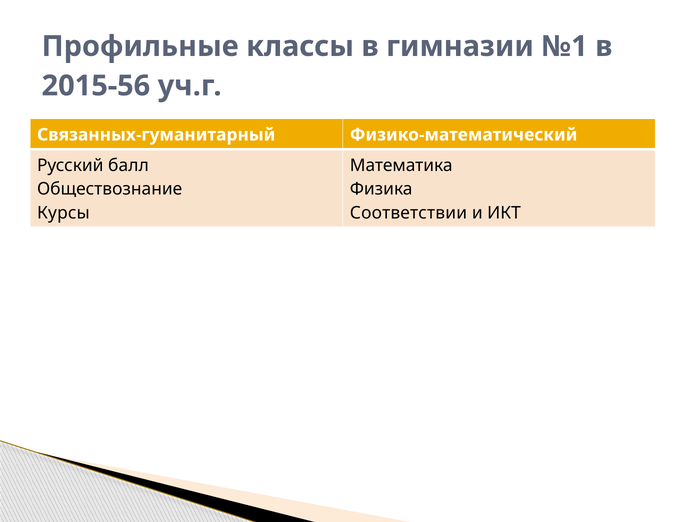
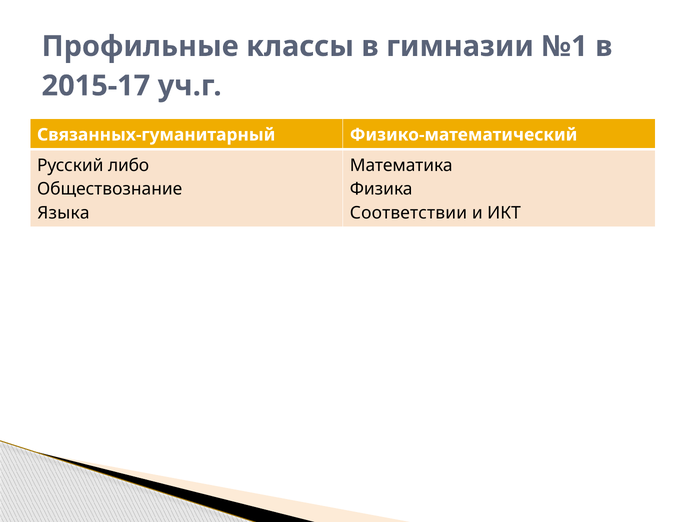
2015-56: 2015-56 -> 2015-17
балл: балл -> либо
Курсы: Курсы -> Языка
